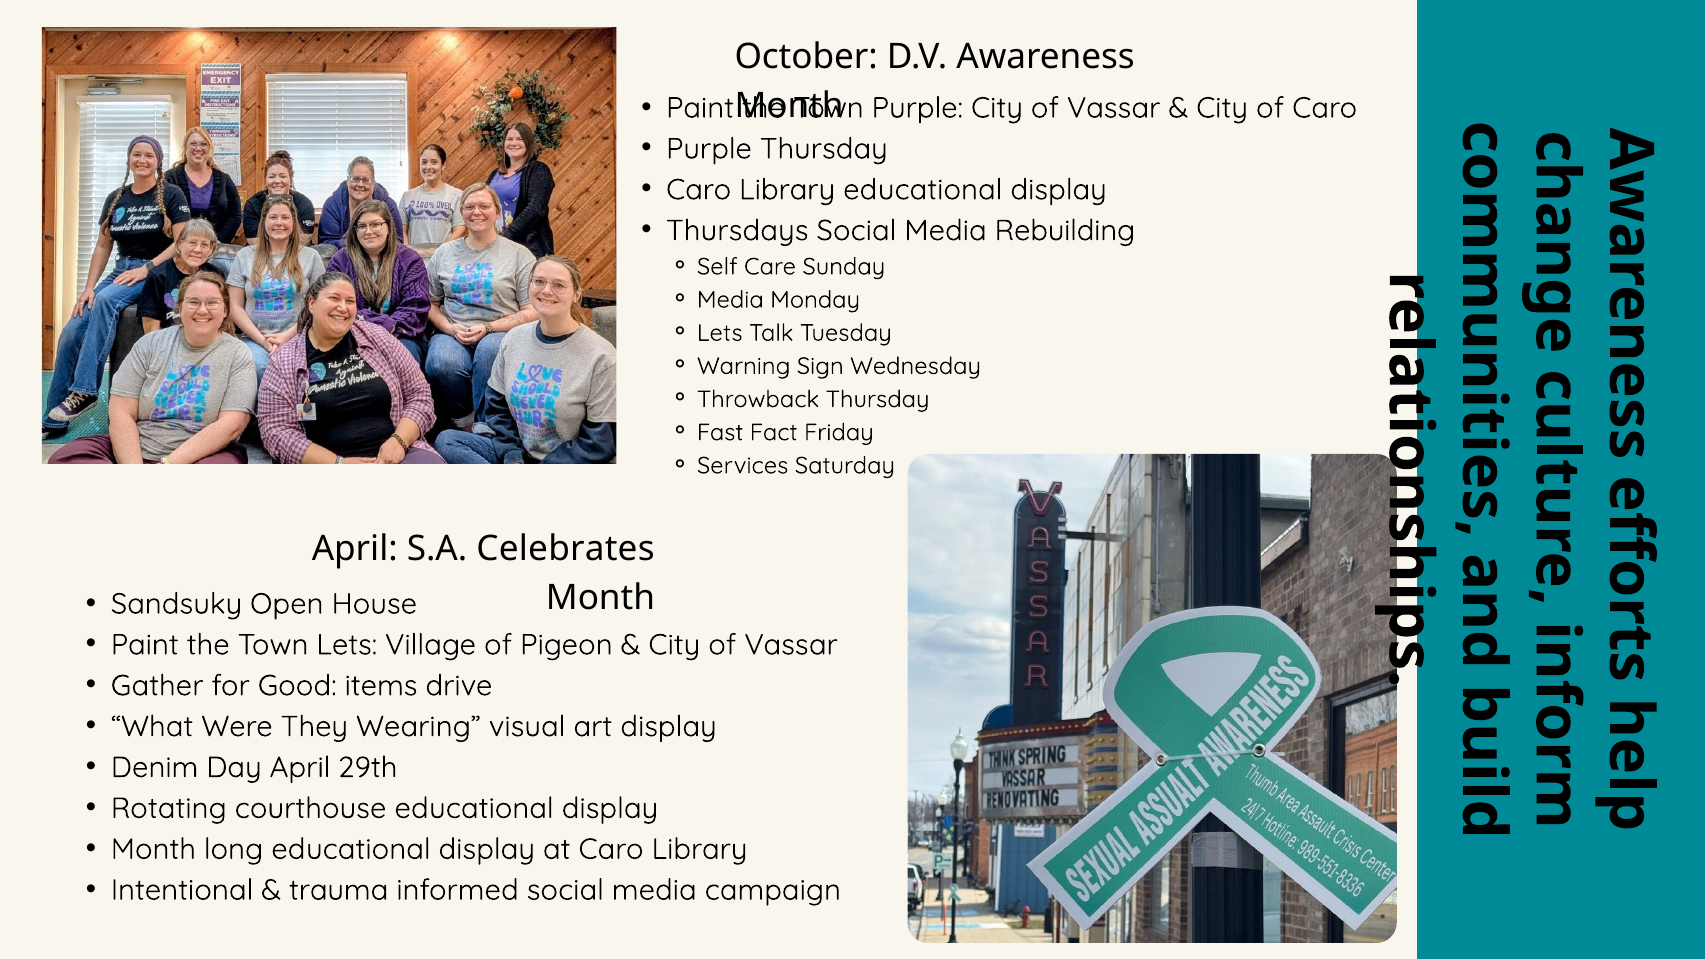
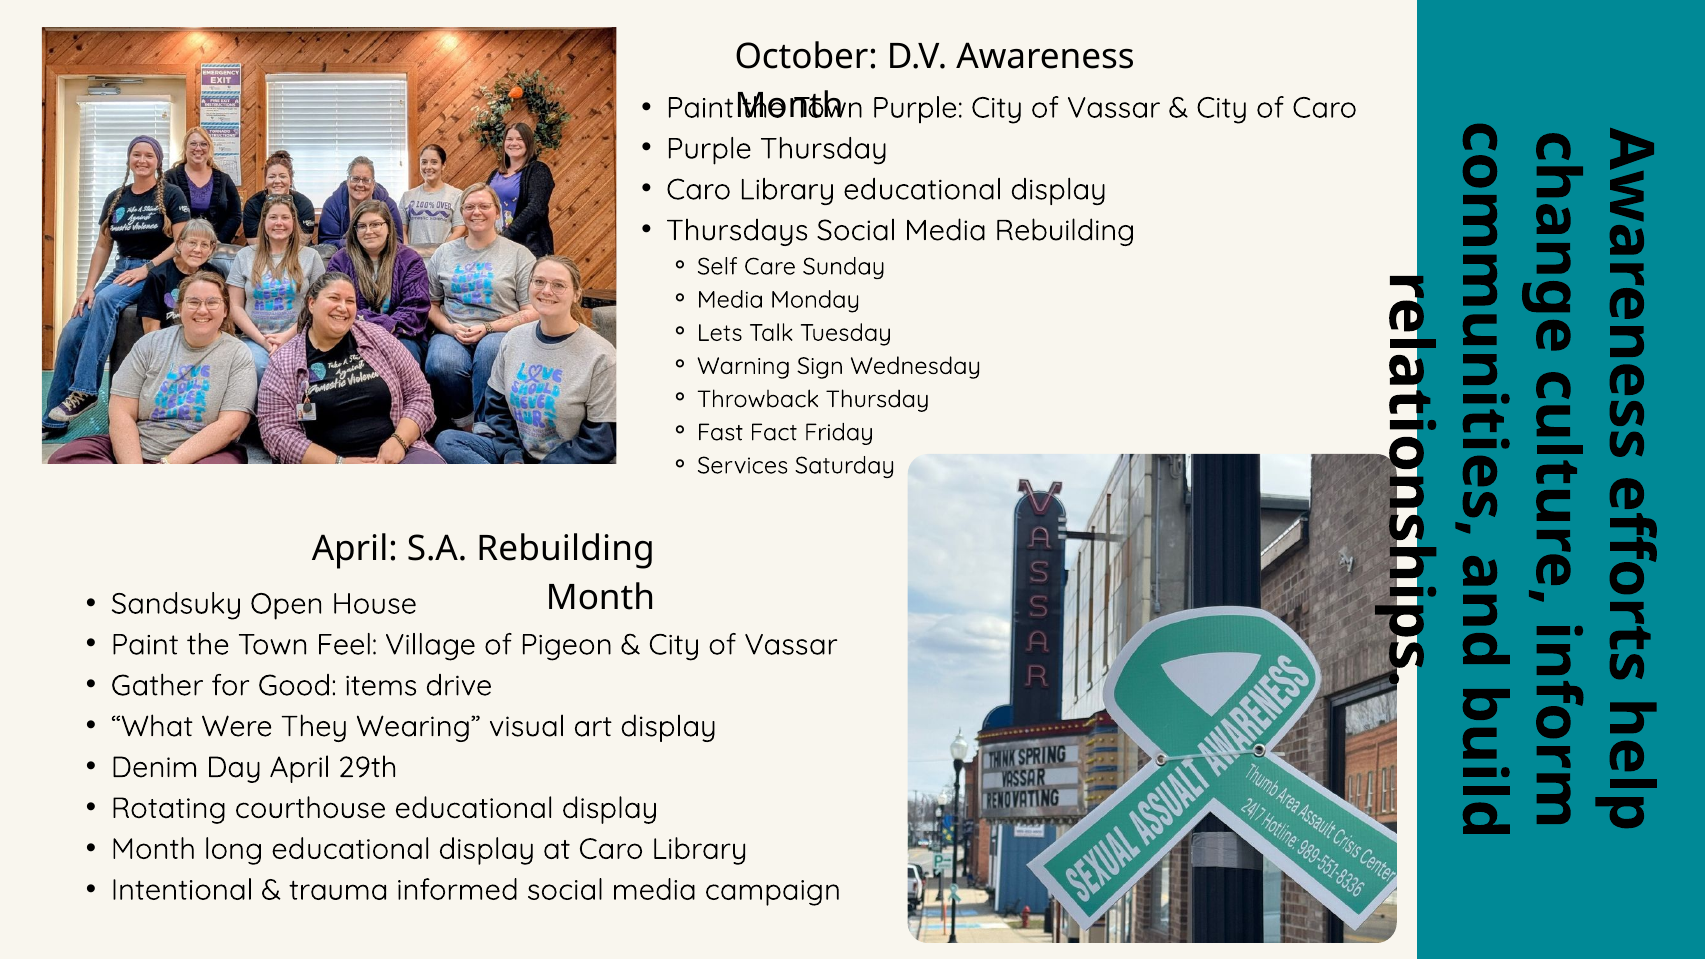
S.A Celebrates: Celebrates -> Rebuilding
Town Lets: Lets -> Feel
